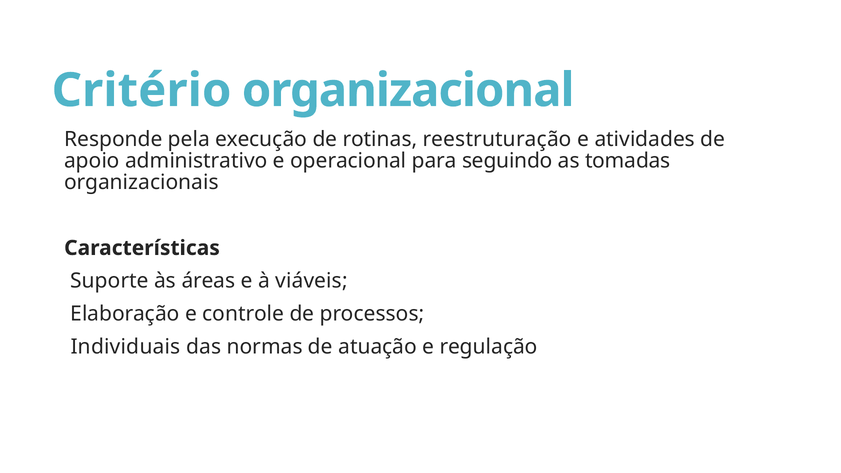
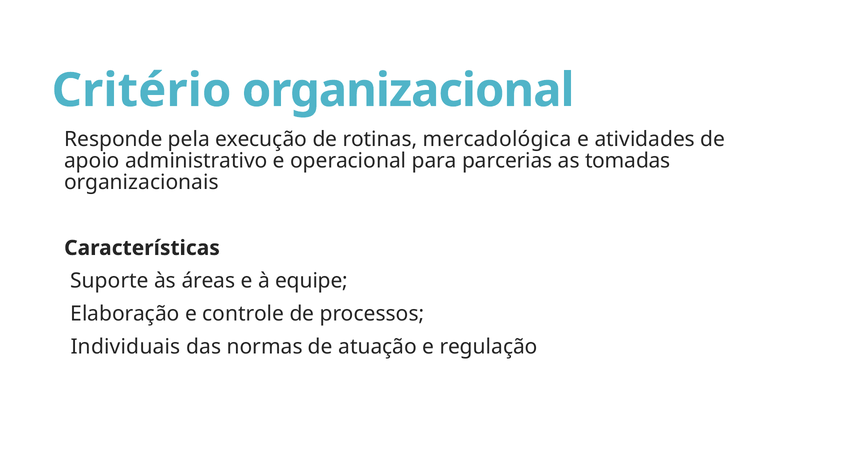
reestruturação: reestruturação -> mercadológica
seguindo: seguindo -> parcerias
viáveis: viáveis -> equipe
